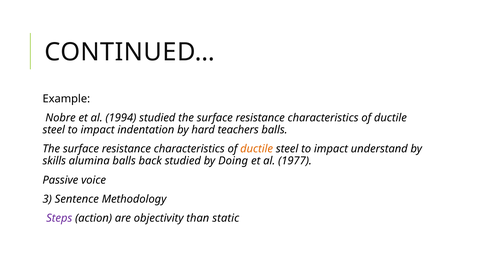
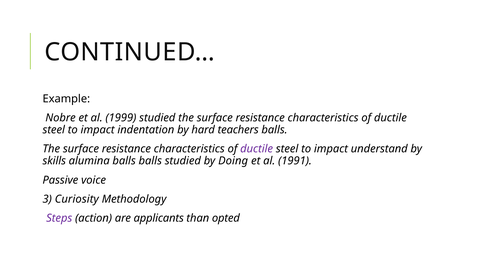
1994: 1994 -> 1999
ductile at (257, 149) colour: orange -> purple
balls back: back -> balls
1977: 1977 -> 1991
Sentence: Sentence -> Curiosity
objectivity: objectivity -> applicants
static: static -> opted
